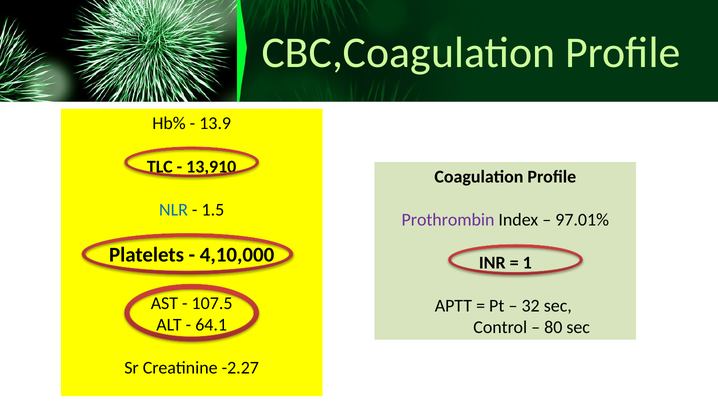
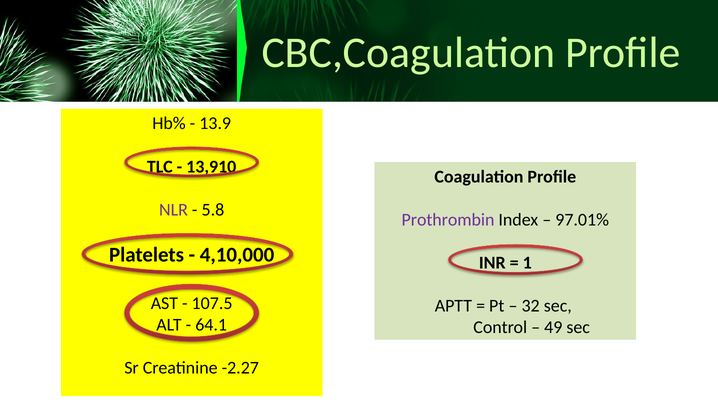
NLR colour: blue -> purple
1.5: 1.5 -> 5.8
80: 80 -> 49
